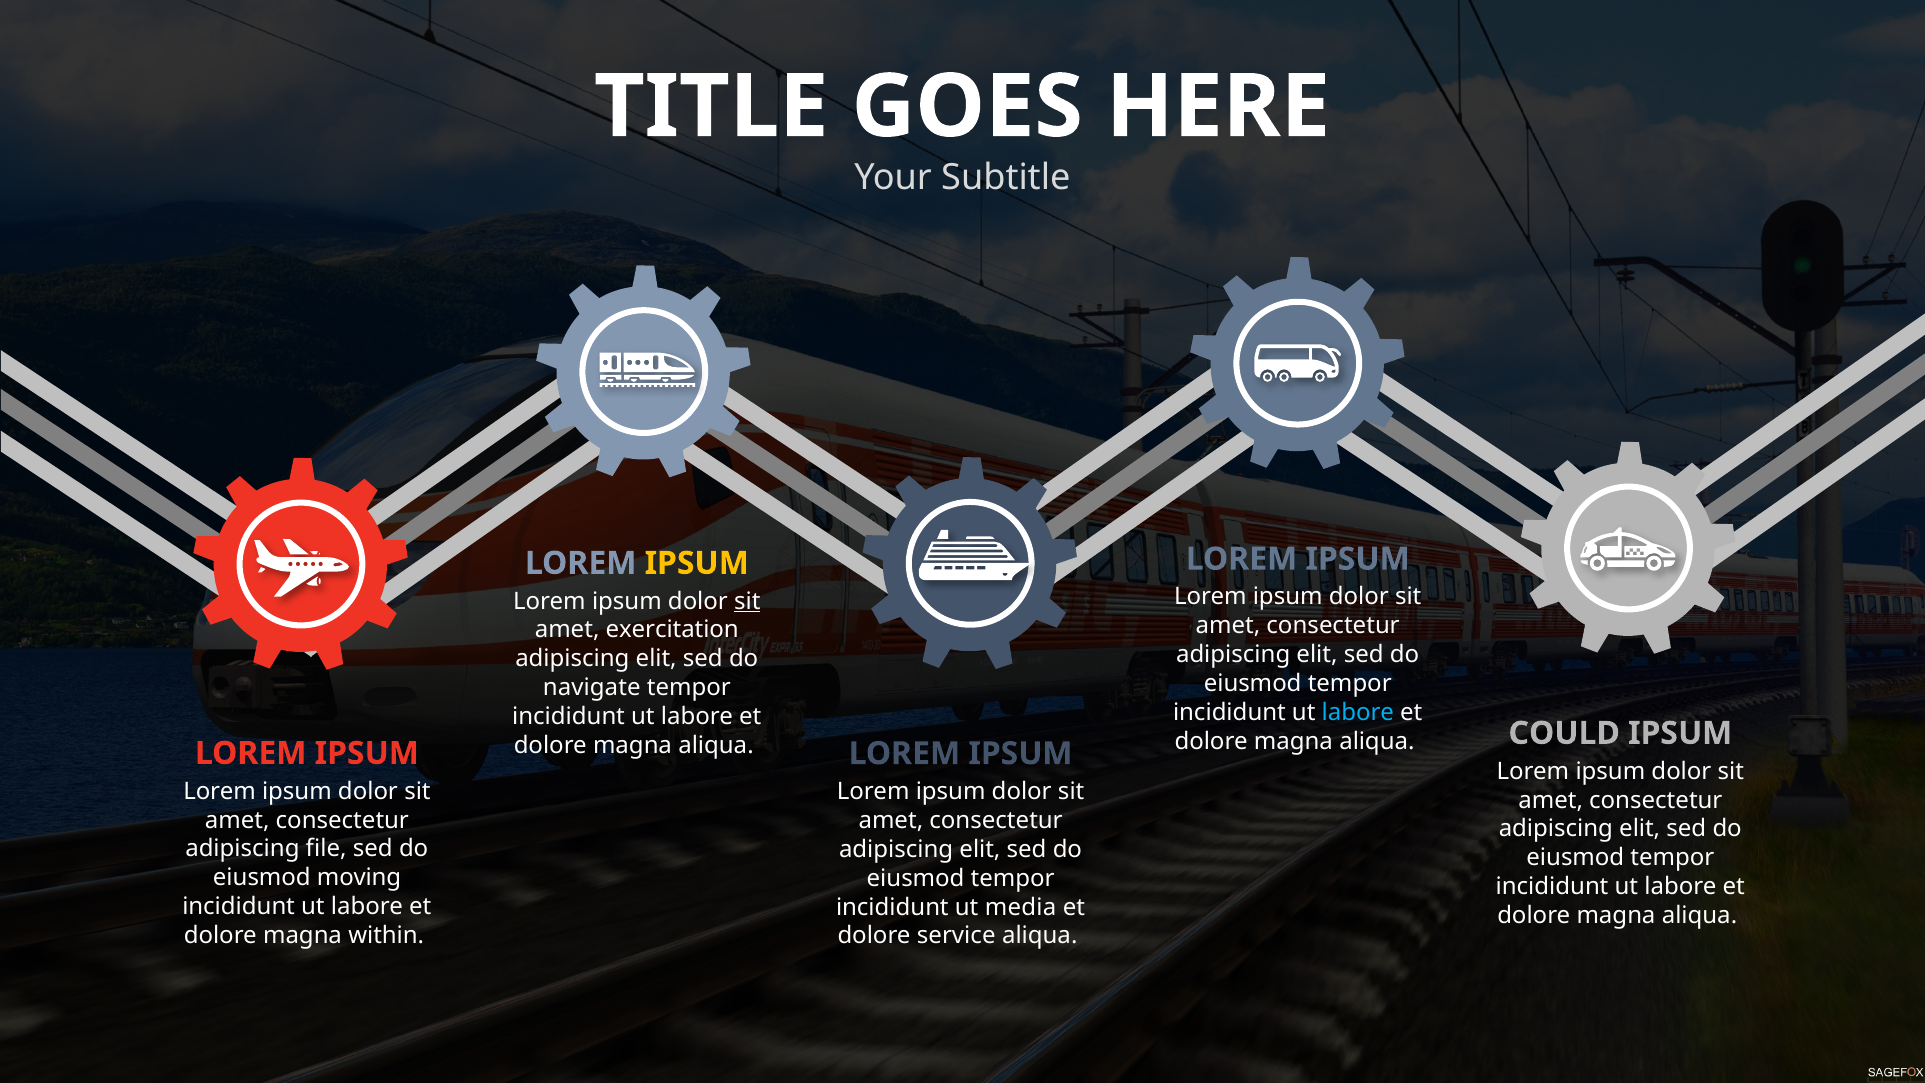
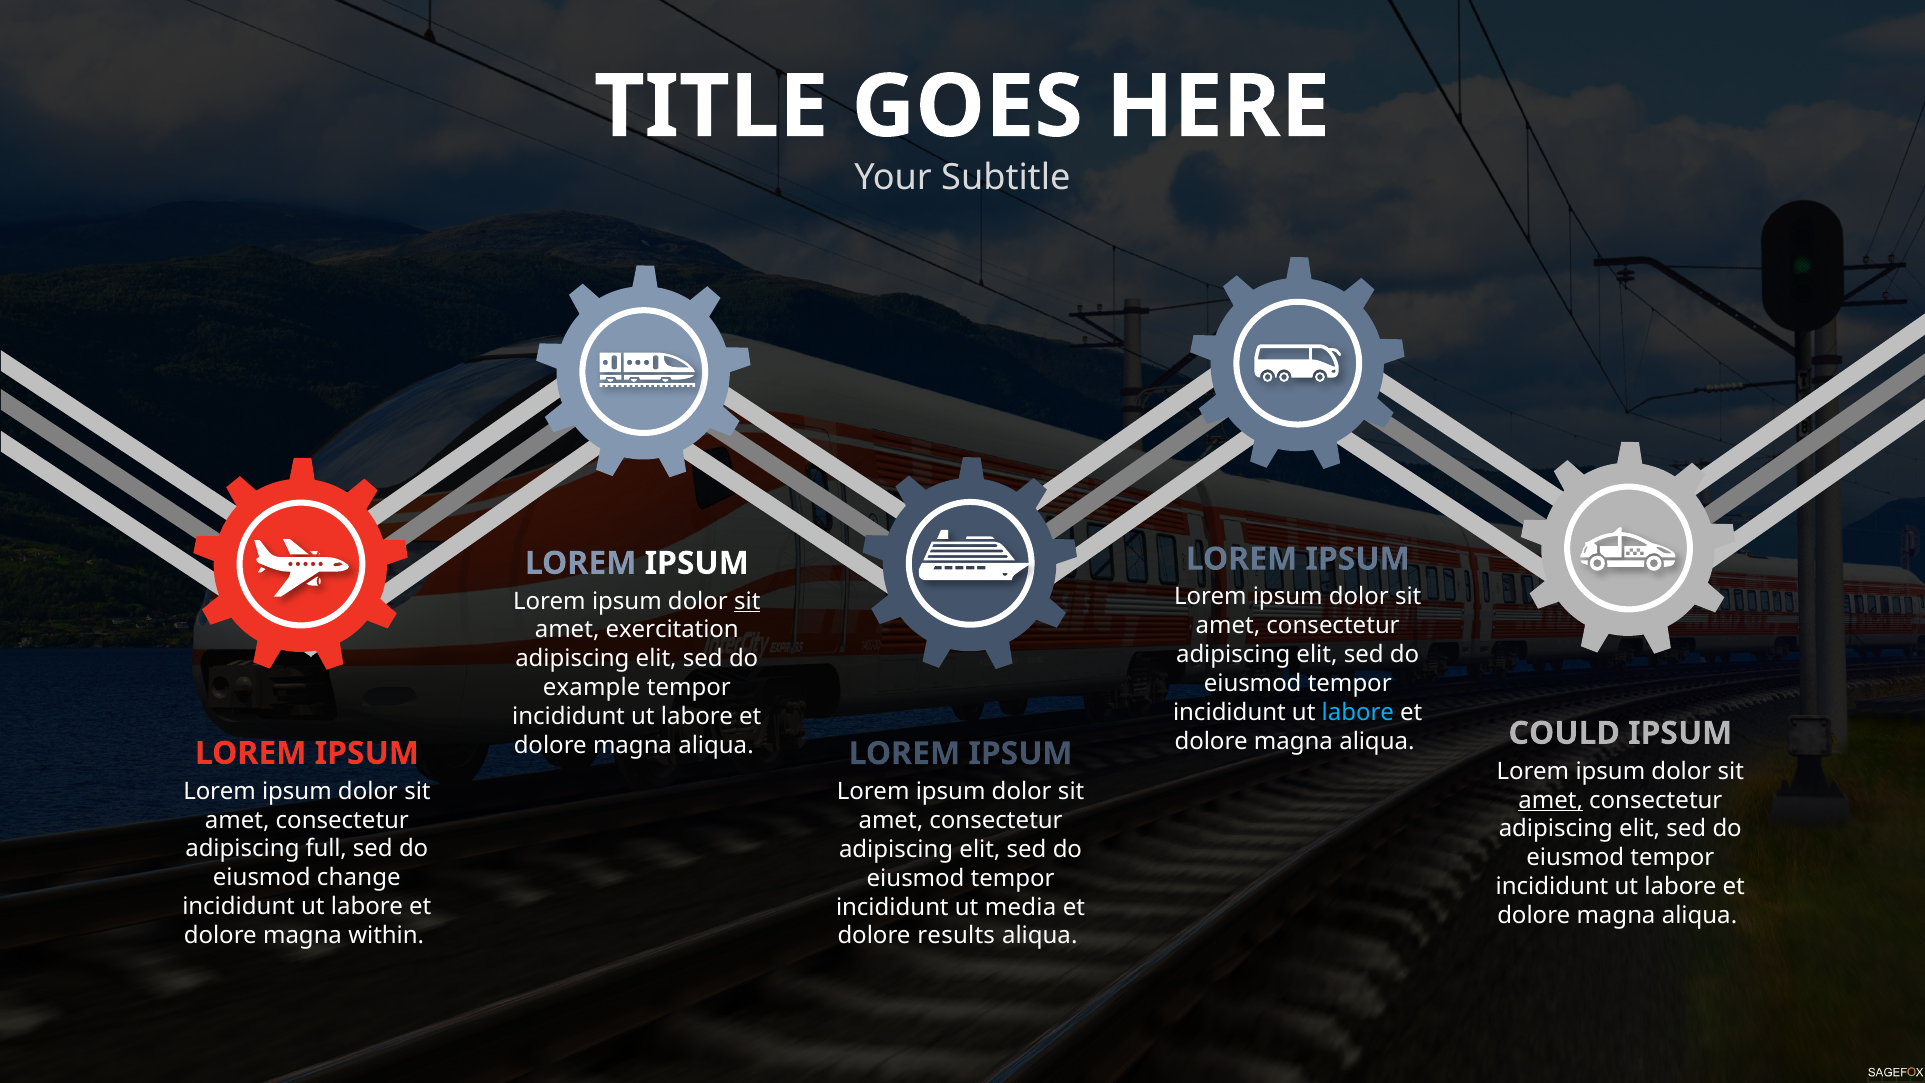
IPSUM at (697, 563) colour: yellow -> white
navigate: navigate -> example
amet at (1551, 800) underline: none -> present
file: file -> full
moving: moving -> change
service: service -> results
